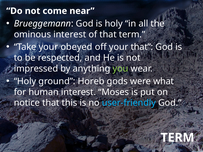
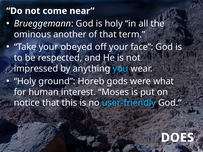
ominous interest: interest -> another
your that: that -> face
you colour: light green -> light blue
TERM at (177, 138): TERM -> DOES
